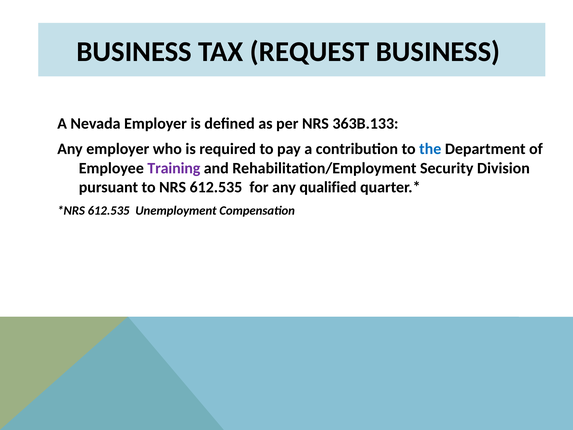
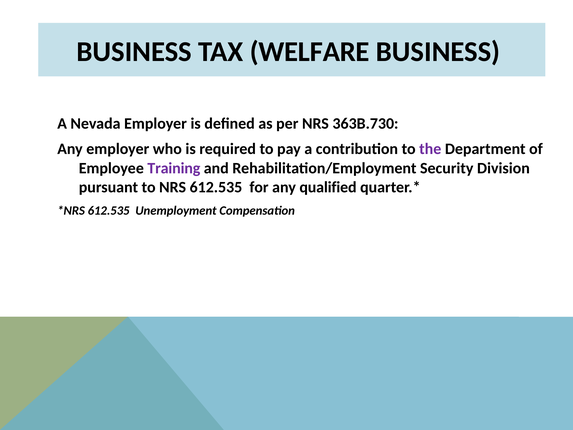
REQUEST: REQUEST -> WELFARE
363B.133: 363B.133 -> 363B.730
the colour: blue -> purple
